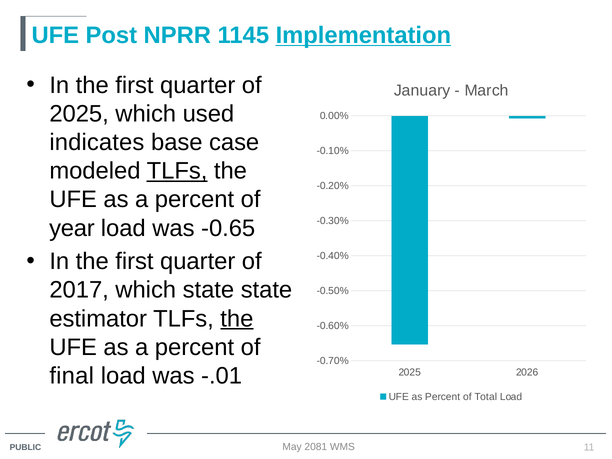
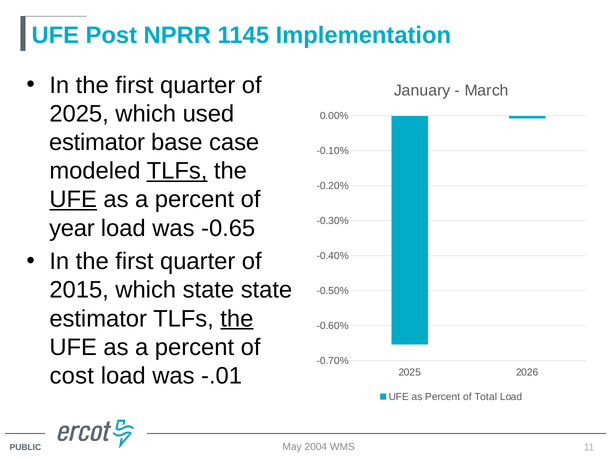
Implementation underline: present -> none
indicates at (97, 142): indicates -> estimator
UFE at (73, 200) underline: none -> present
2017: 2017 -> 2015
final: final -> cost
2081: 2081 -> 2004
